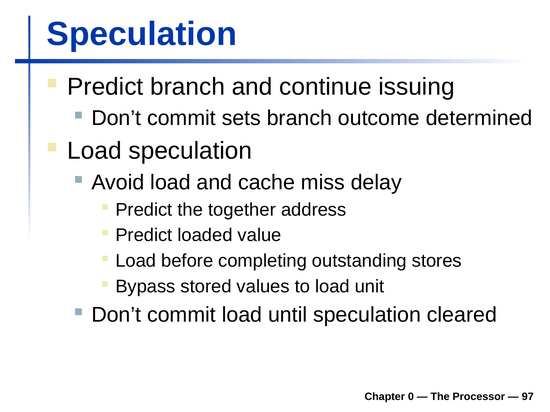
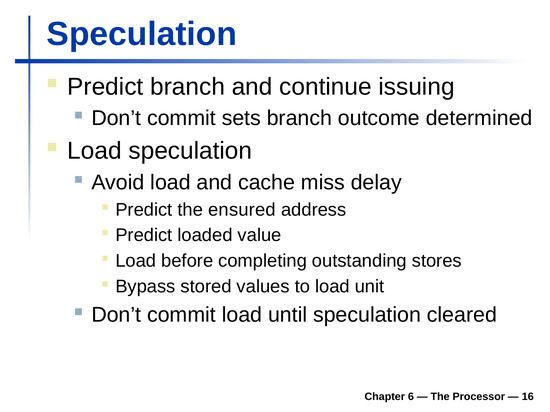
together: together -> ensured
0: 0 -> 6
97: 97 -> 16
